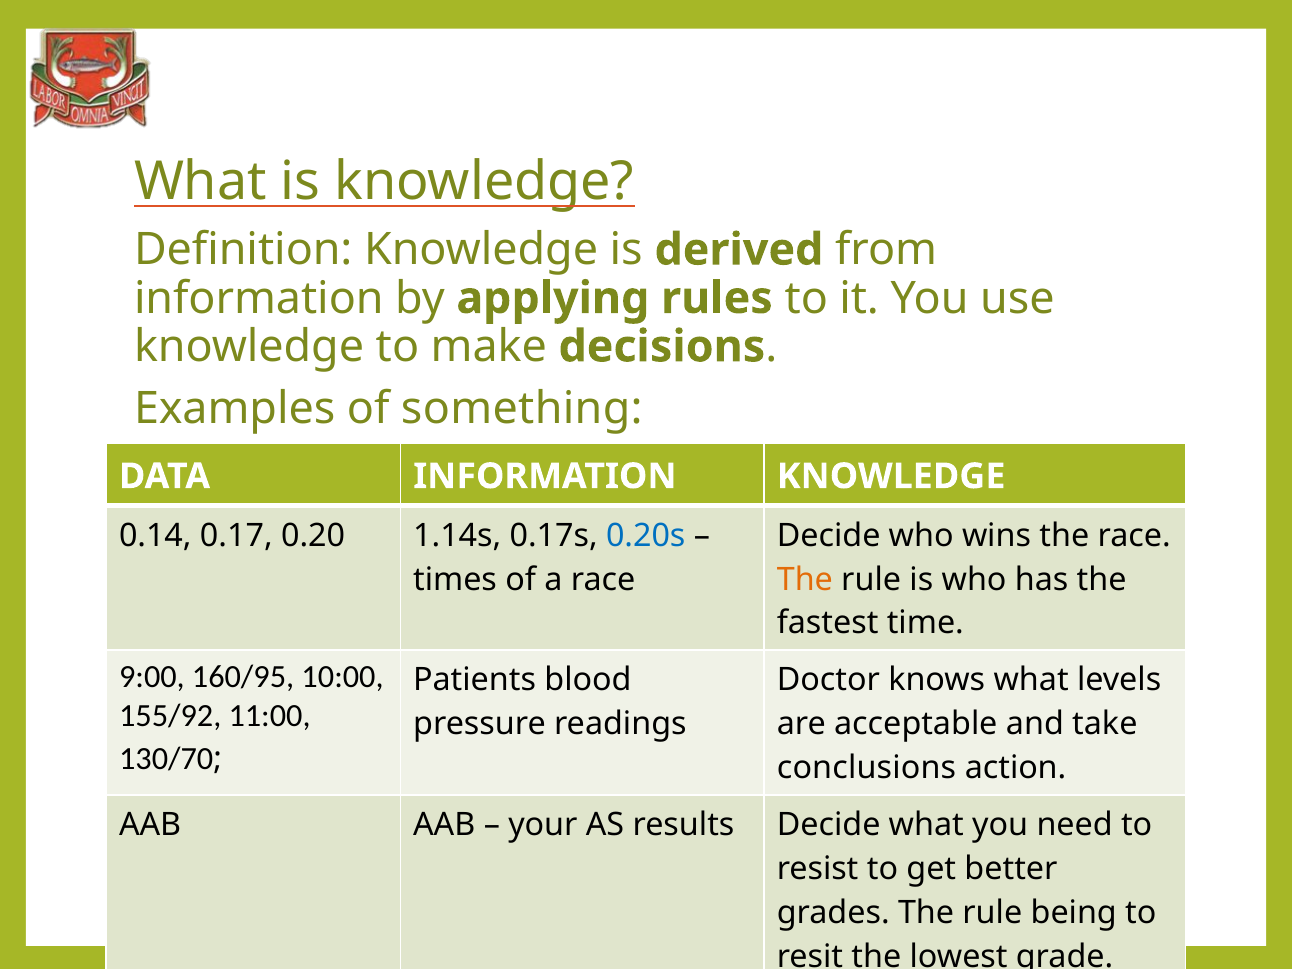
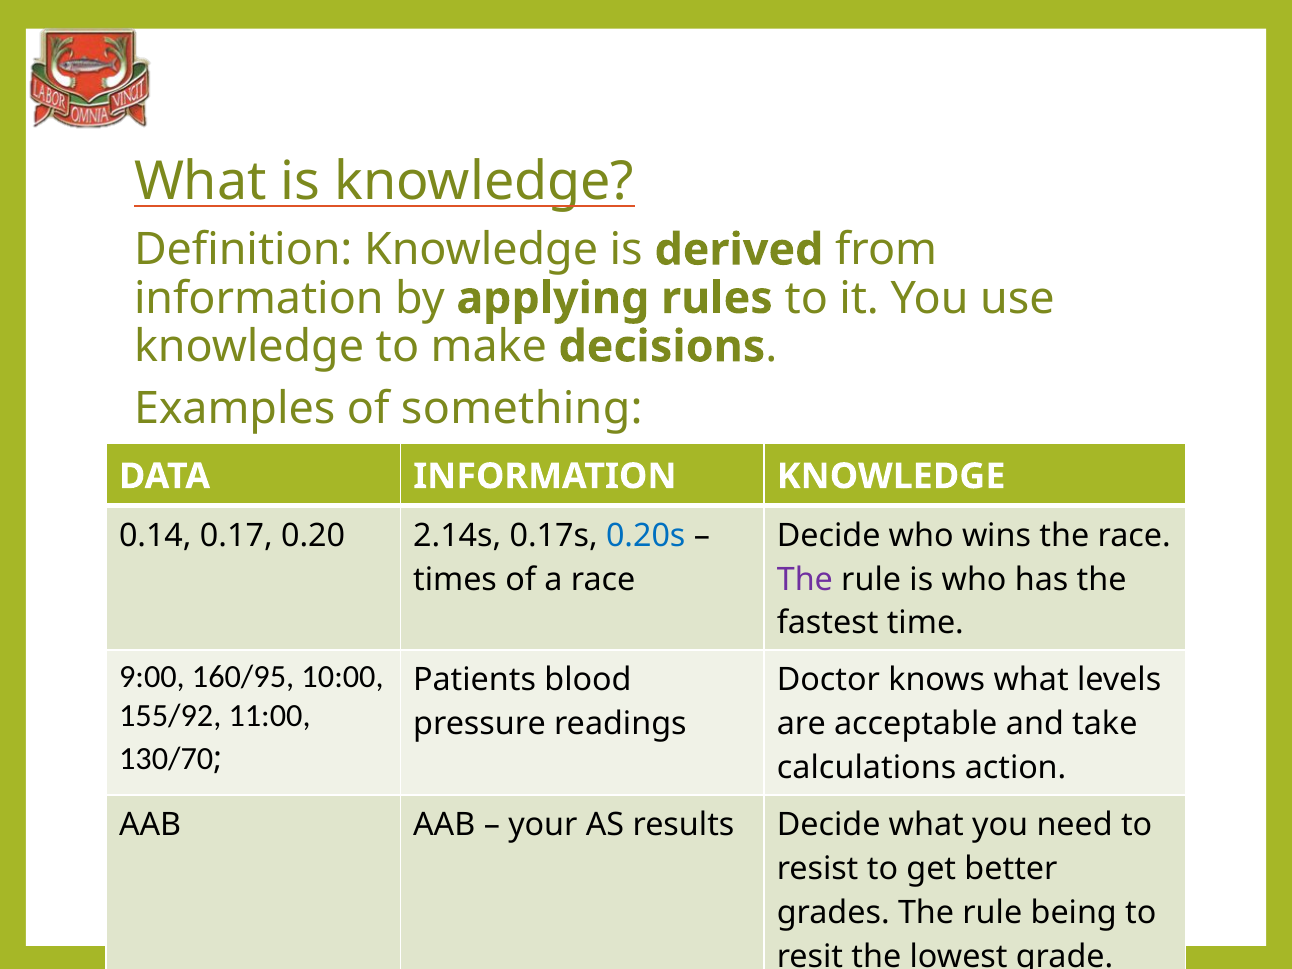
1.14s: 1.14s -> 2.14s
The at (805, 579) colour: orange -> purple
conclusions: conclusions -> calculations
